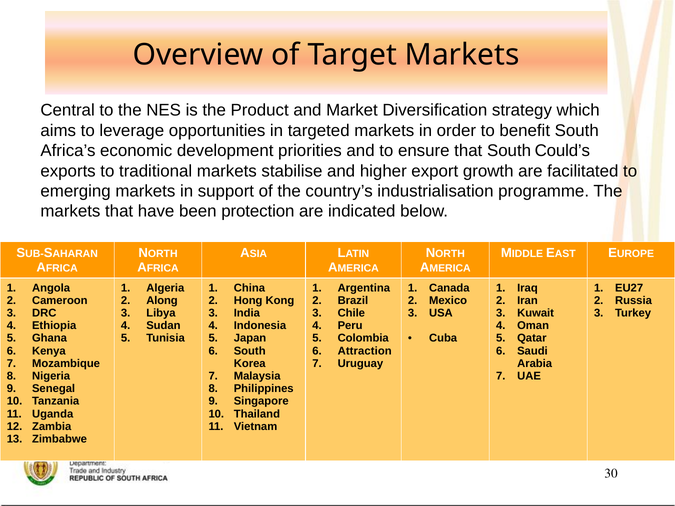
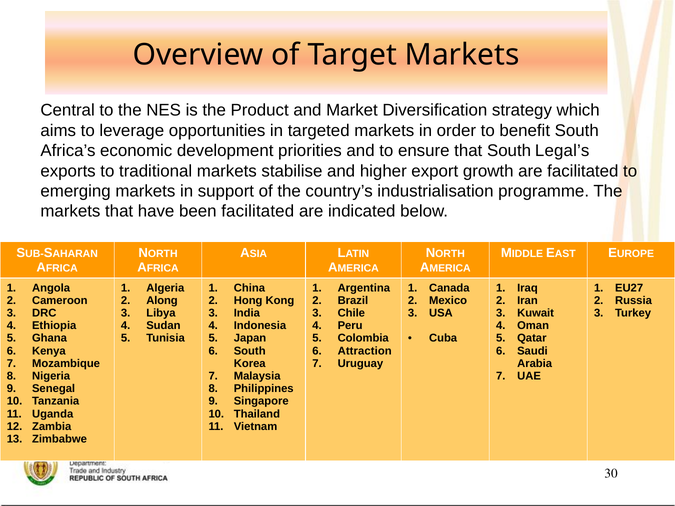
Could’s: Could’s -> Legal’s
been protection: protection -> facilitated
